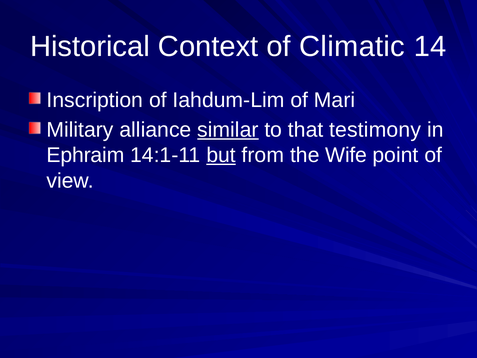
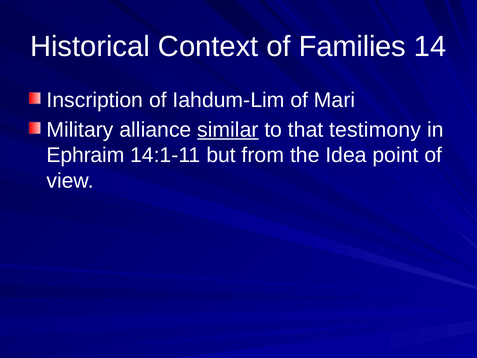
Climatic: Climatic -> Families
but underline: present -> none
Wife: Wife -> Idea
